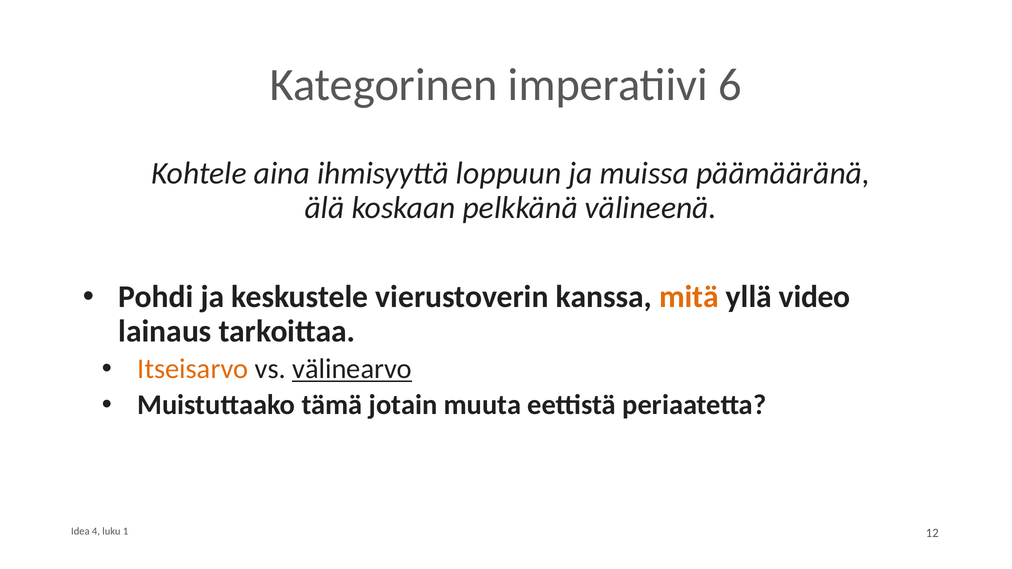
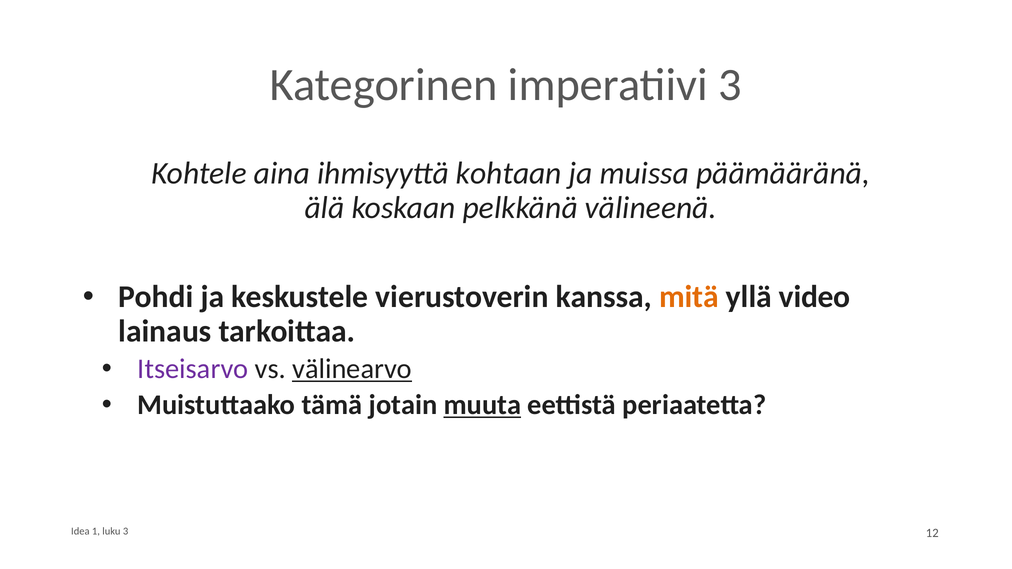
imperatiivi 6: 6 -> 3
loppuun: loppuun -> kohtaan
Itseisarvo colour: orange -> purple
muuta underline: none -> present
4: 4 -> 1
luku 1: 1 -> 3
